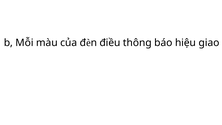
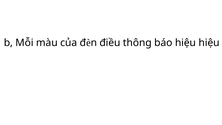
hiệu giao: giao -> hiệu
